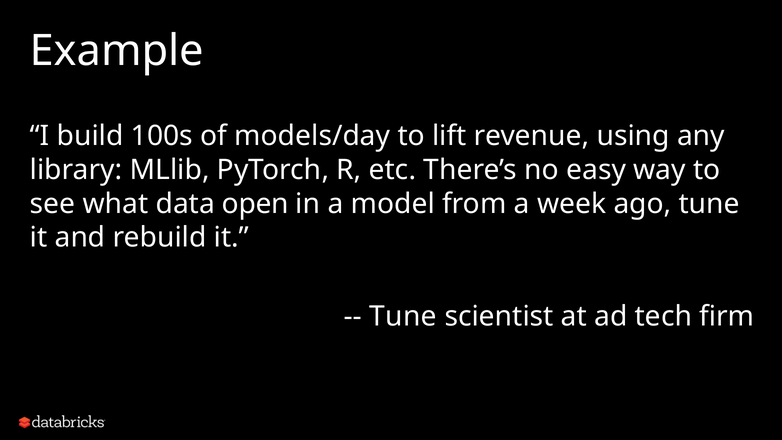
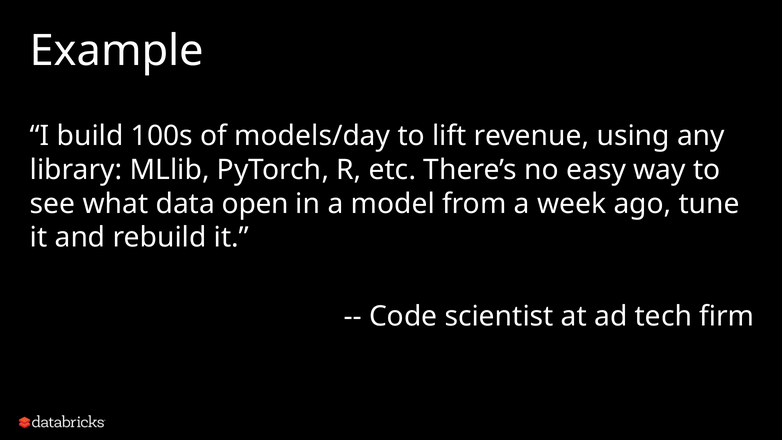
Tune at (403, 317): Tune -> Code
